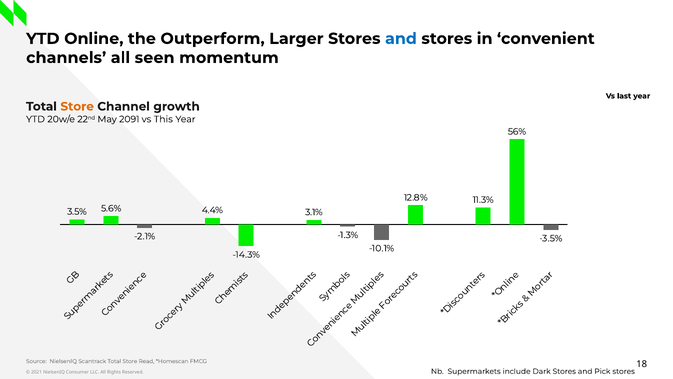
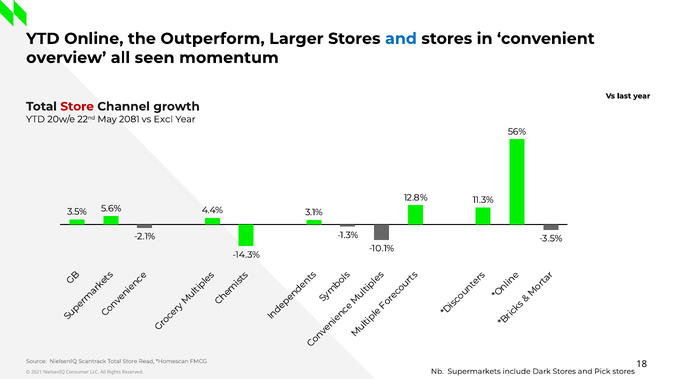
channels: channels -> overview
Store at (77, 106) colour: orange -> red
2091: 2091 -> 2081
This: This -> Excl
